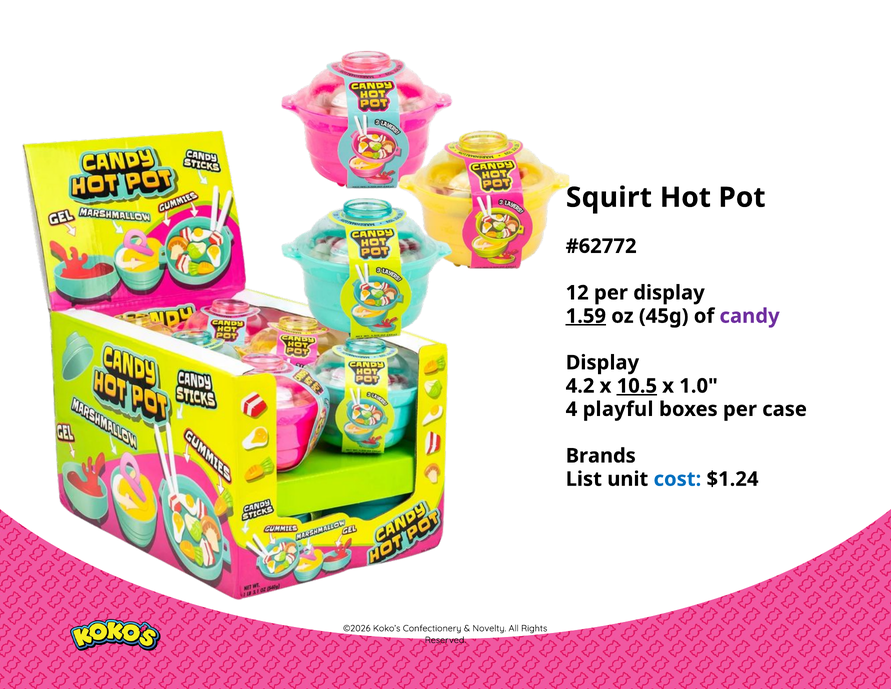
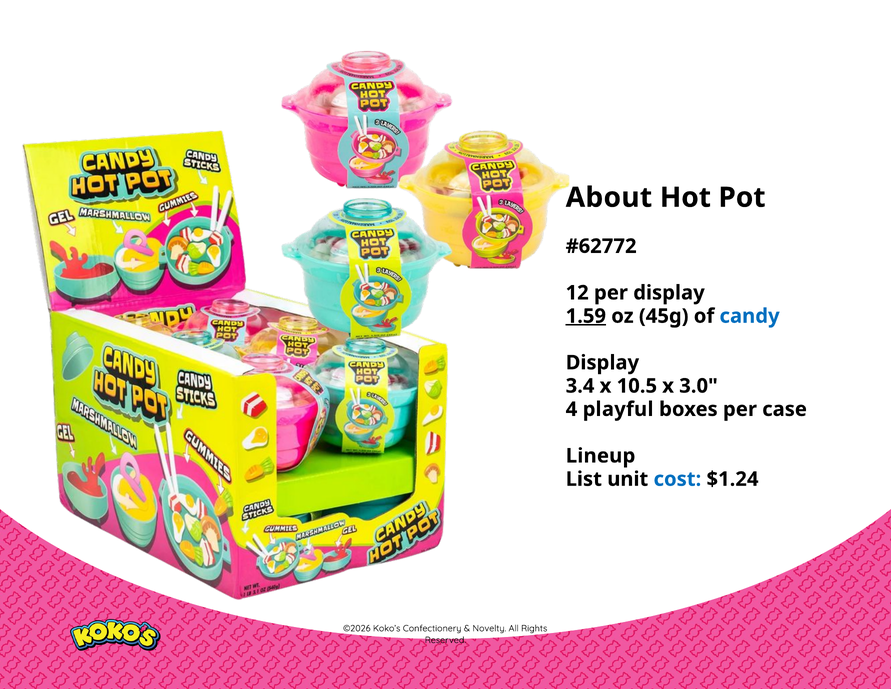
Squirt: Squirt -> About
candy colour: purple -> blue
4.2: 4.2 -> 3.4
10.5 underline: present -> none
1.0: 1.0 -> 3.0
Brands: Brands -> Lineup
